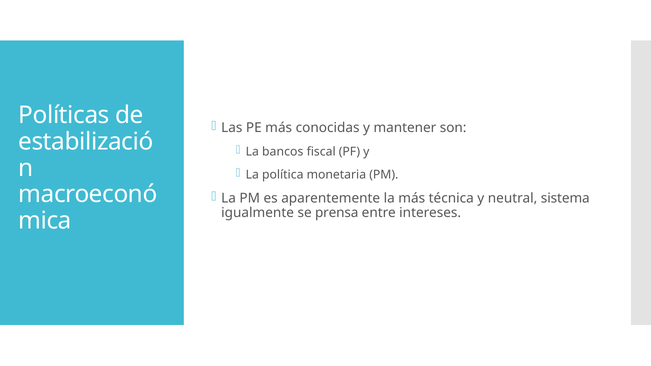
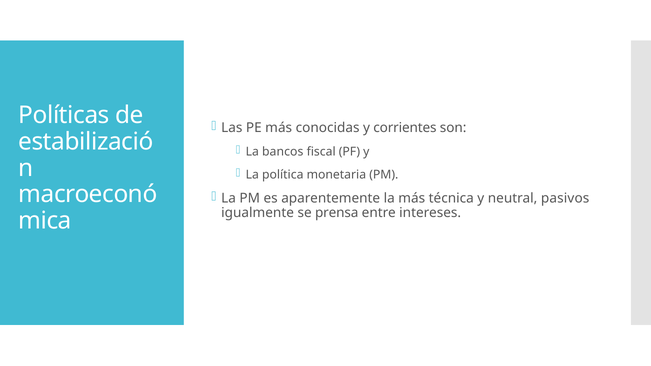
mantener: mantener -> corrientes
sistema: sistema -> pasivos
